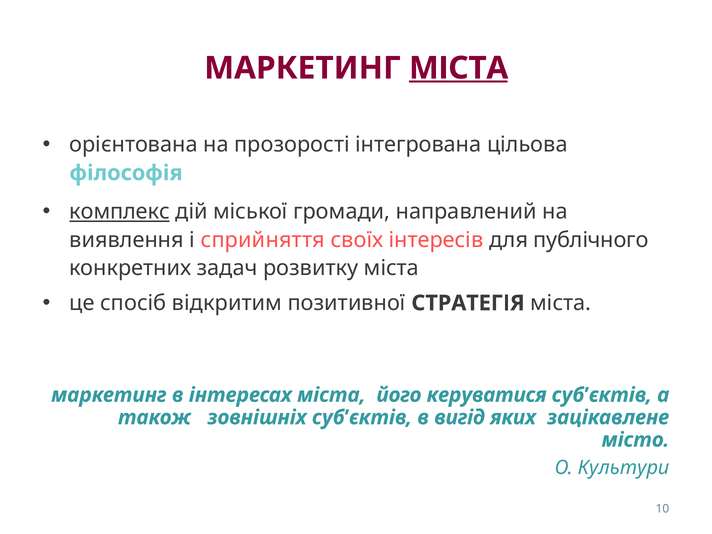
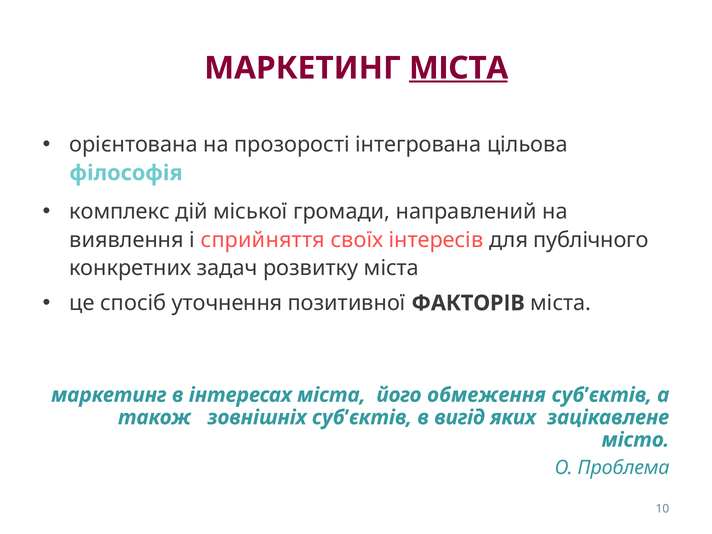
комплекс underline: present -> none
відкритим: відкритим -> уточнення
СТРАТЕГІЯ: СТРАТЕГІЯ -> ФАКТОРІВ
керуватися: керуватися -> обмеження
Культури: Культури -> Проблема
